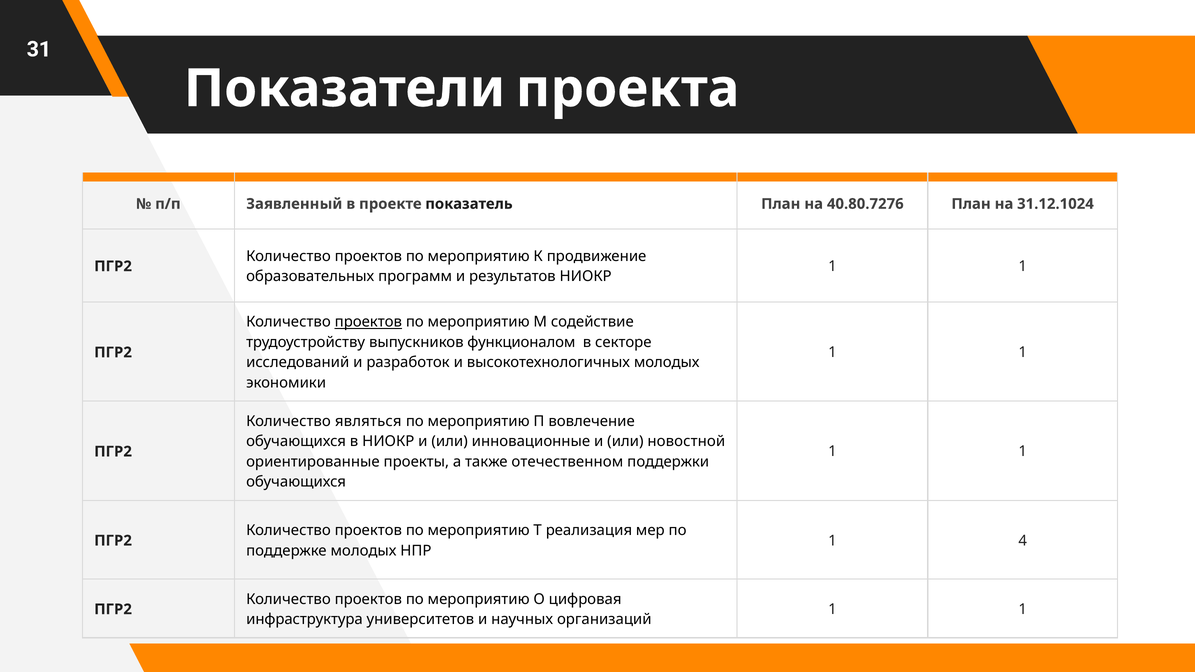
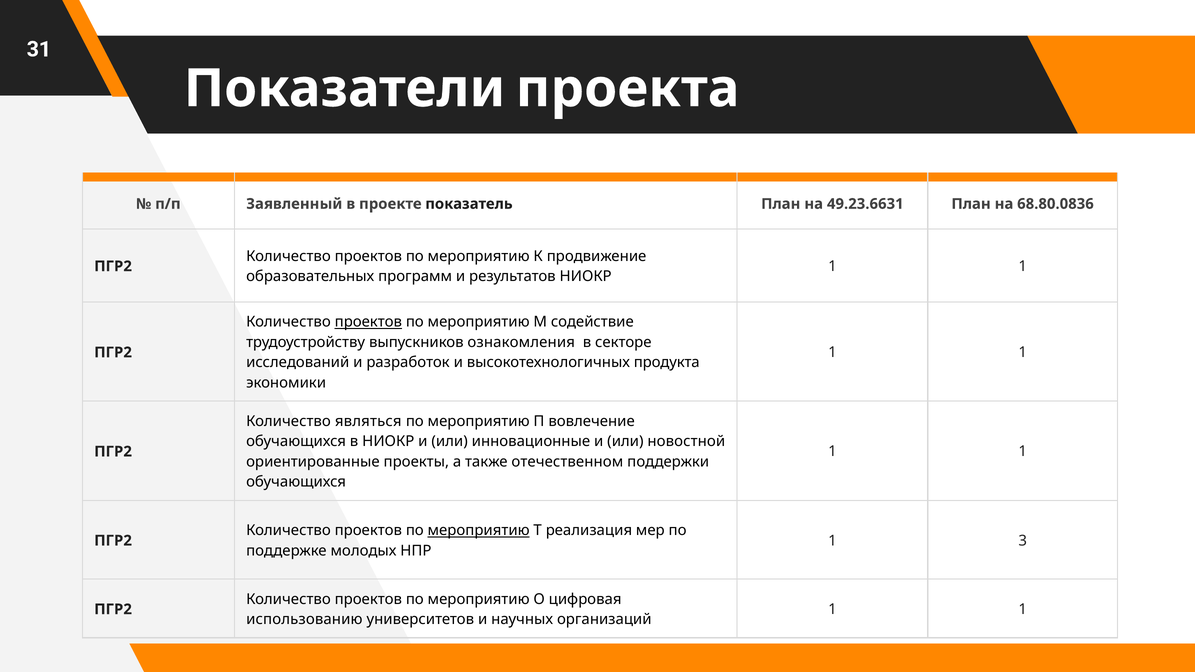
40.80.7276: 40.80.7276 -> 49.23.6631
31.12.1024: 31.12.1024 -> 68.80.0836
функционалом: функционалом -> ознакомления
высокотехнологичных молодых: молодых -> продукта
мероприятию at (479, 531) underline: none -> present
4: 4 -> 3
инфраструктура: инфраструктура -> использованию
